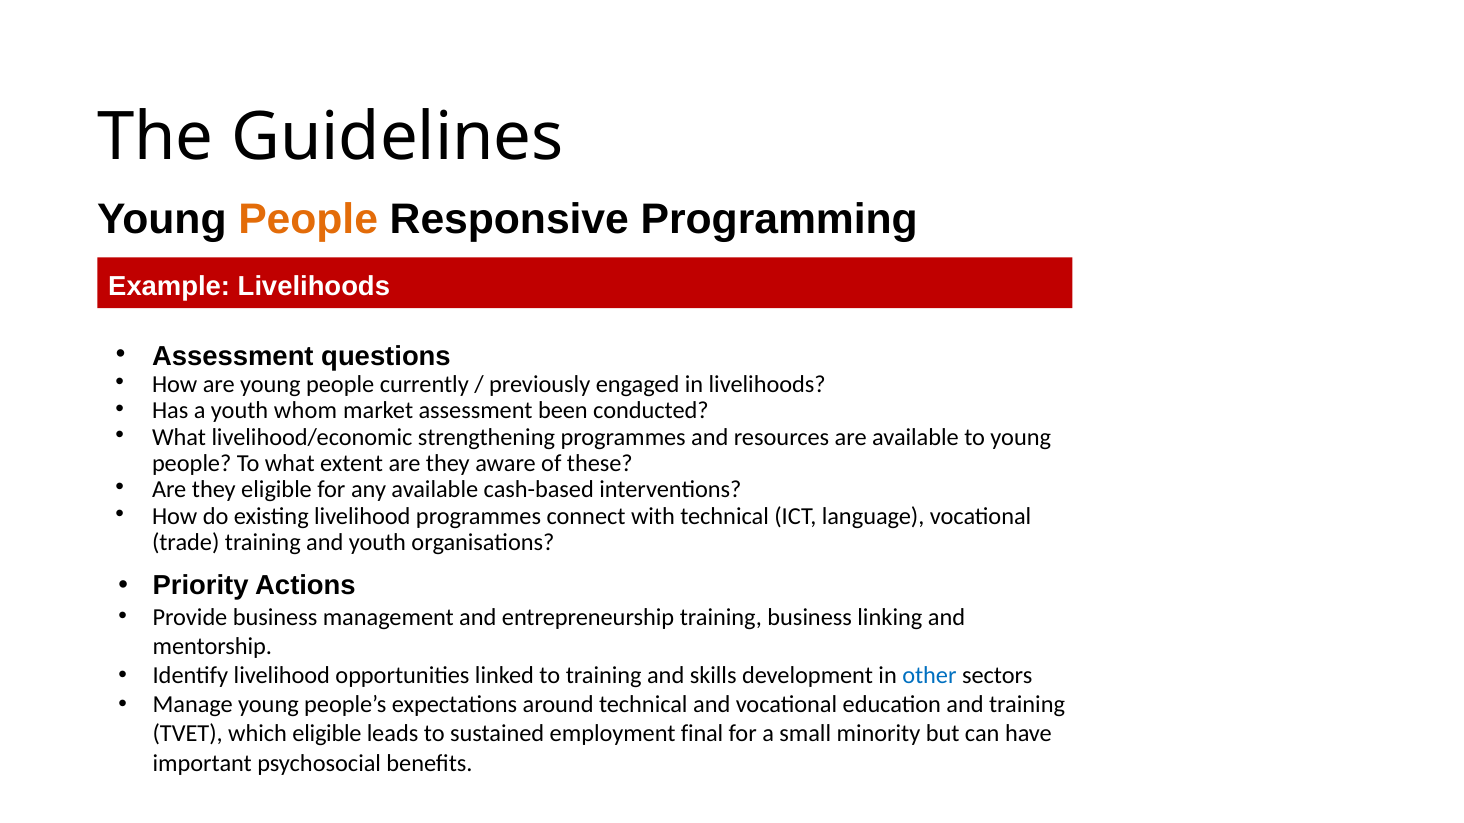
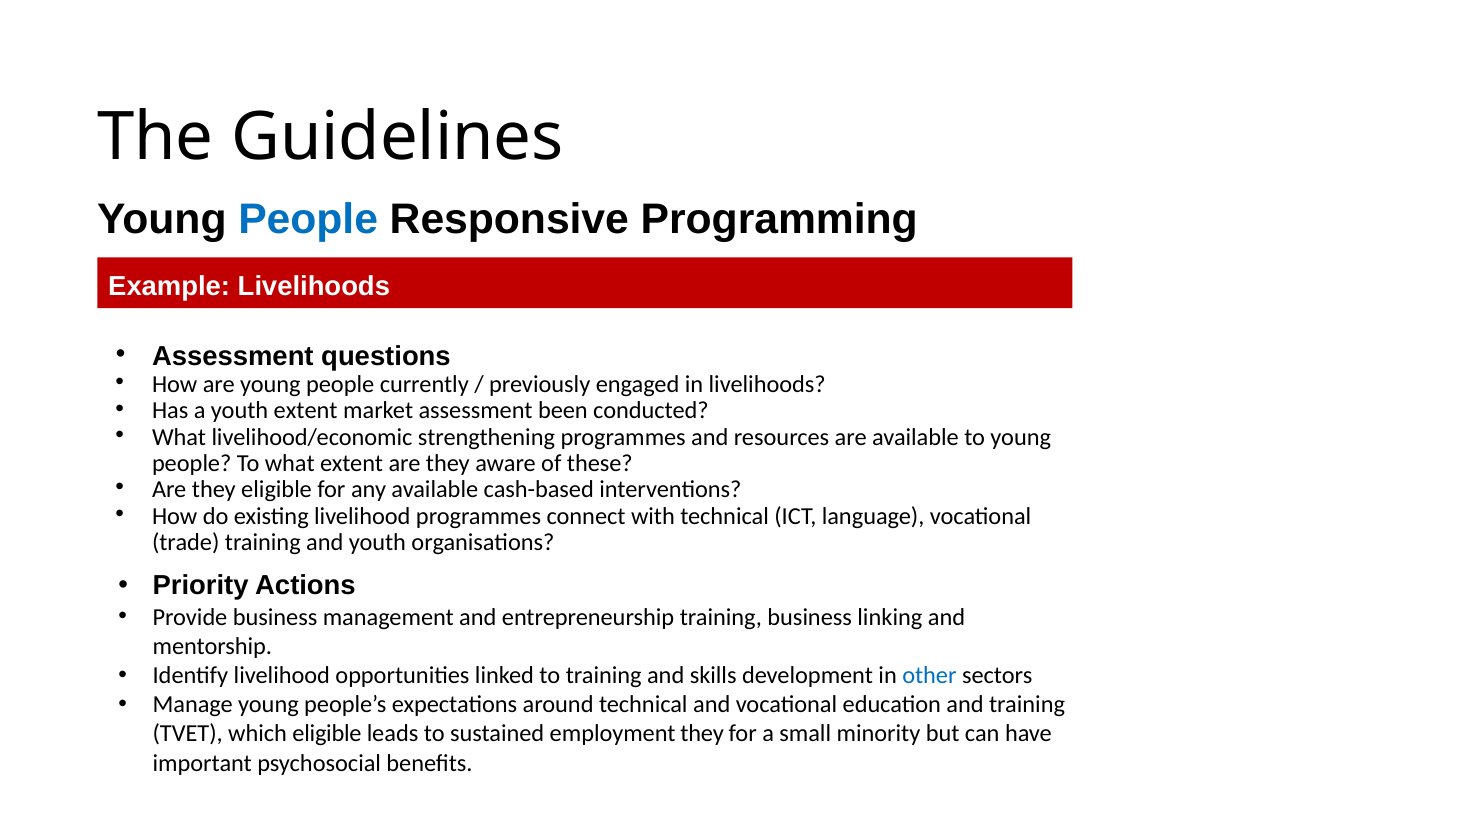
People at (308, 219) colour: orange -> blue
youth whom: whom -> extent
employment final: final -> they
